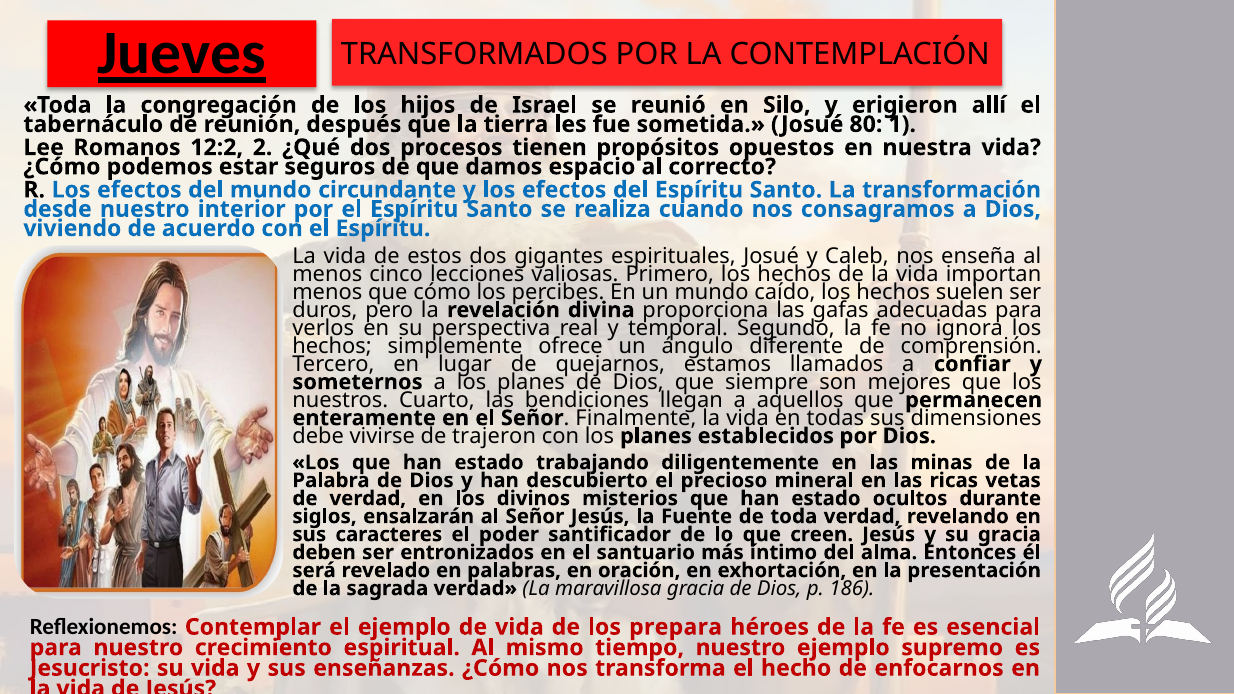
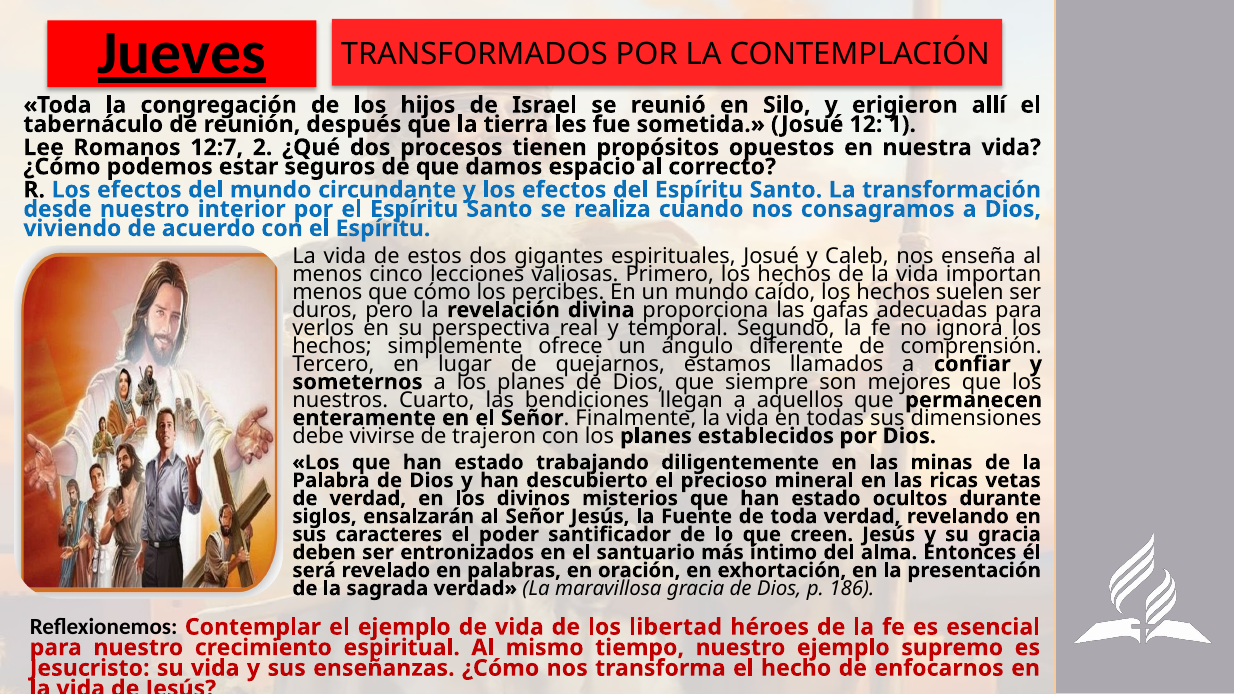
80: 80 -> 12
12:2: 12:2 -> 12:7
prepara: prepara -> libertad
